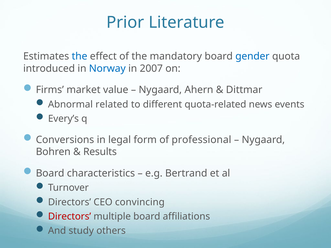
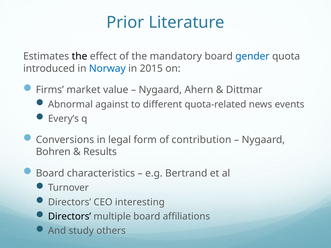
the at (80, 56) colour: blue -> black
2007: 2007 -> 2015
related: related -> against
professional: professional -> contribution
convincing: convincing -> interesting
Directors at (70, 217) colour: red -> black
